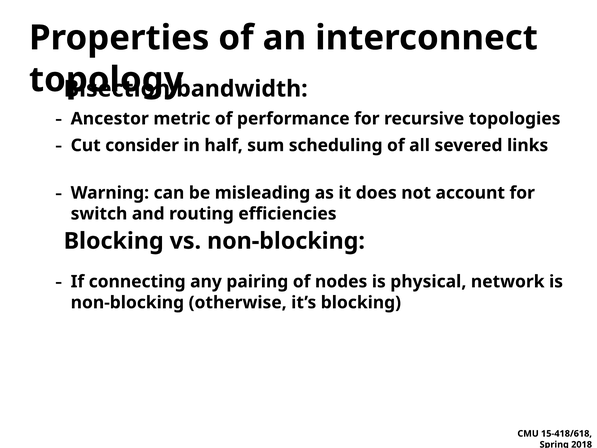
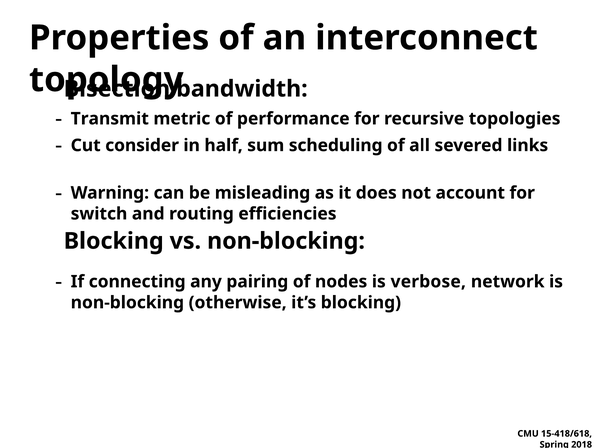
Ancestor: Ancestor -> Transmit
physical: physical -> verbose
